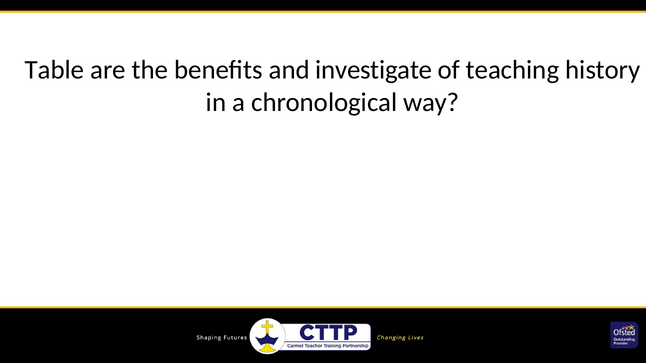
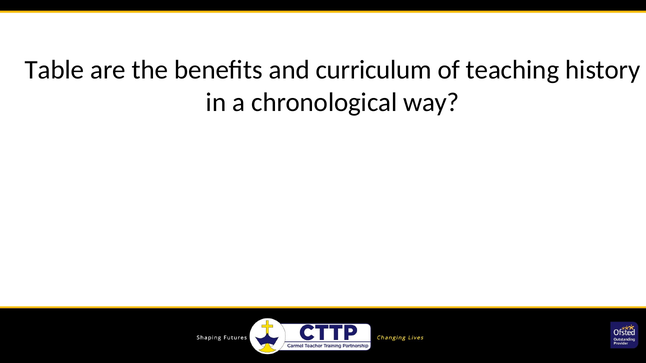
investigate: investigate -> curriculum
